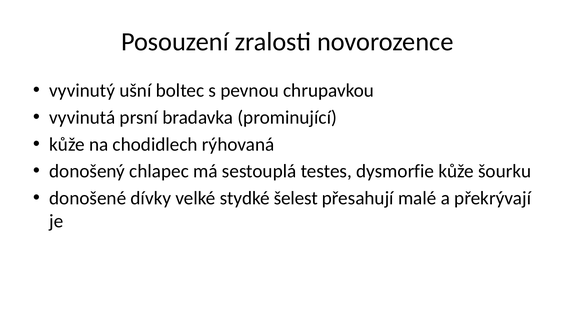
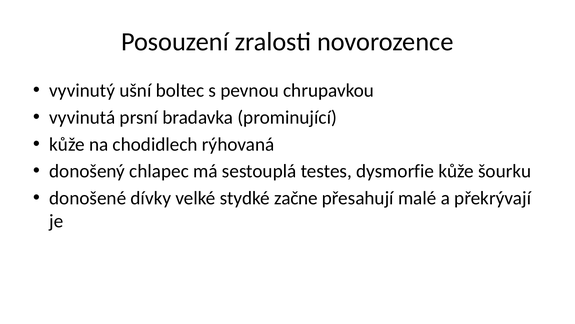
šelest: šelest -> začne
